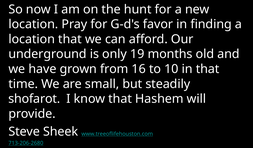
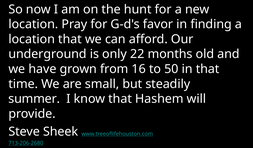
19: 19 -> 22
10: 10 -> 50
shofarot: shofarot -> summer
